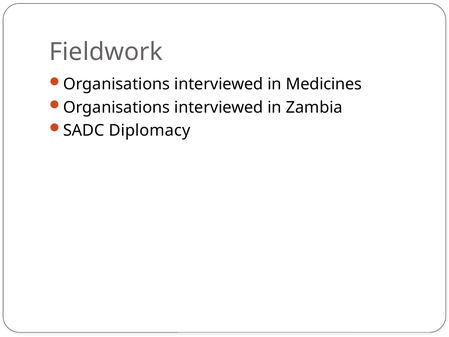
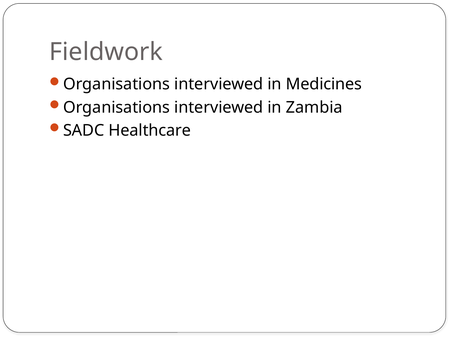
Diplomacy: Diplomacy -> Healthcare
